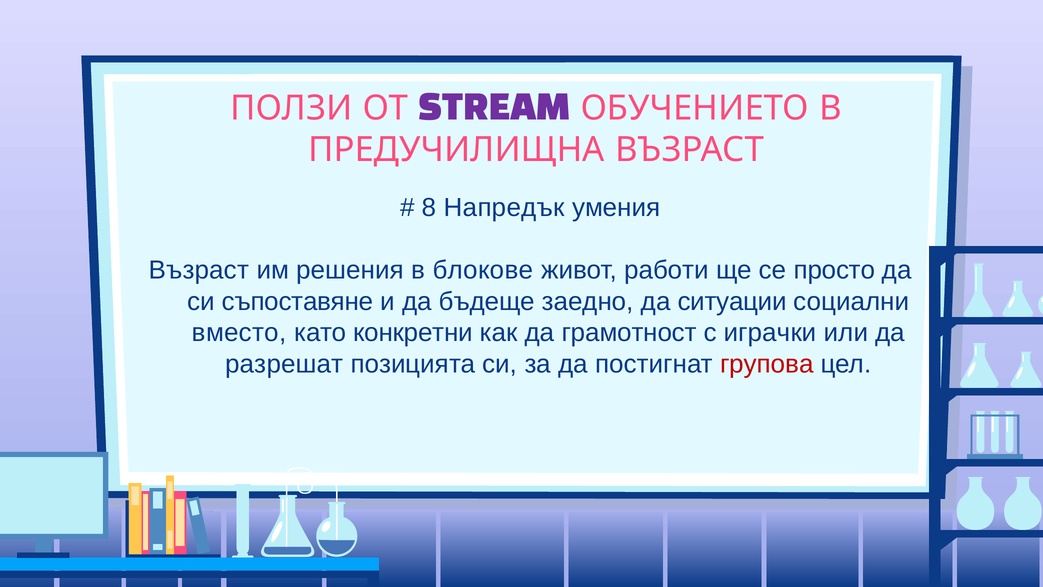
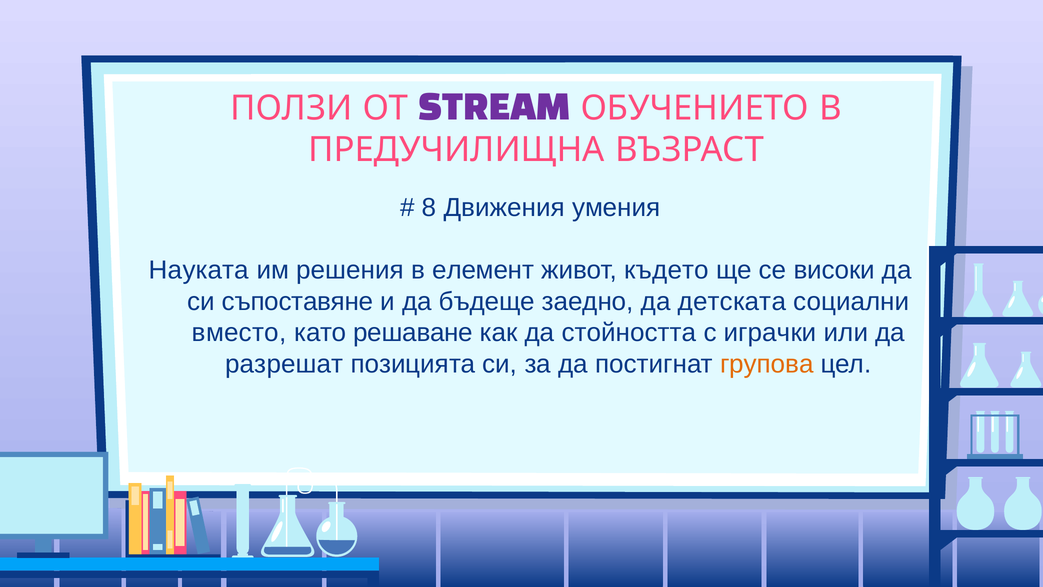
Напредък: Напредък -> Движения
Възраст at (199, 270): Възраст -> Науката
блокове: блокове -> елемент
работи: работи -> където
просто: просто -> високи
ситуации: ситуации -> детската
конкретни: конкретни -> решаване
грамотност: грамотност -> стойността
групова colour: red -> orange
